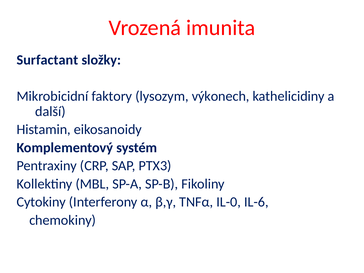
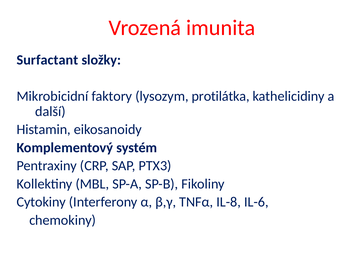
výkonech: výkonech -> protilátka
IL-0: IL-0 -> IL-8
